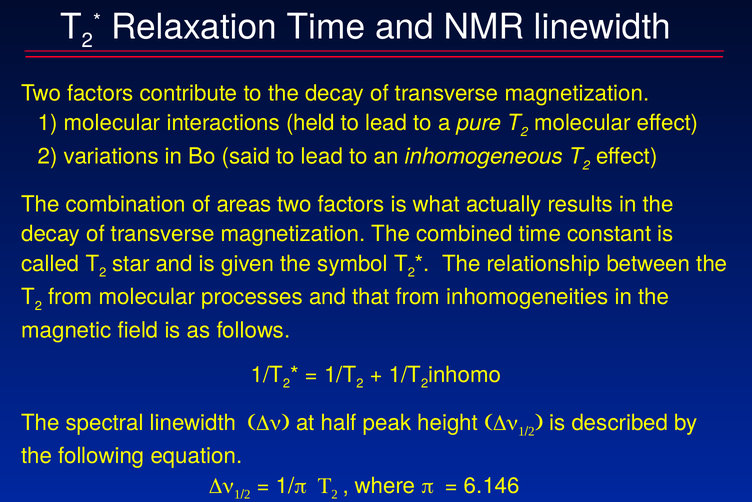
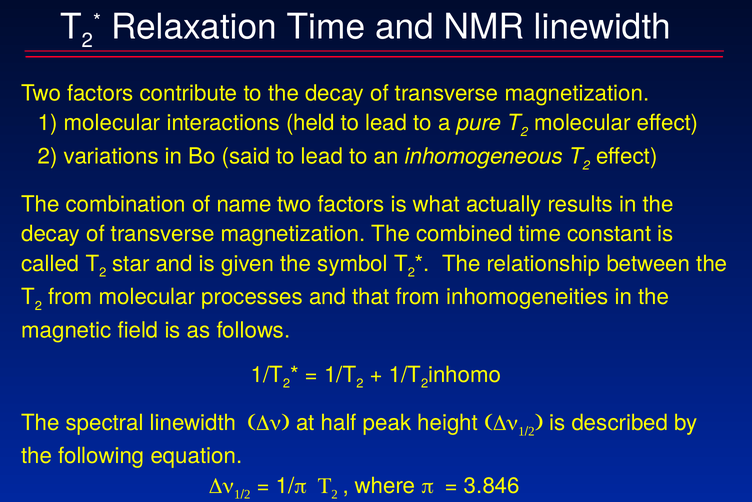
areas: areas -> name
6.146: 6.146 -> 3.846
